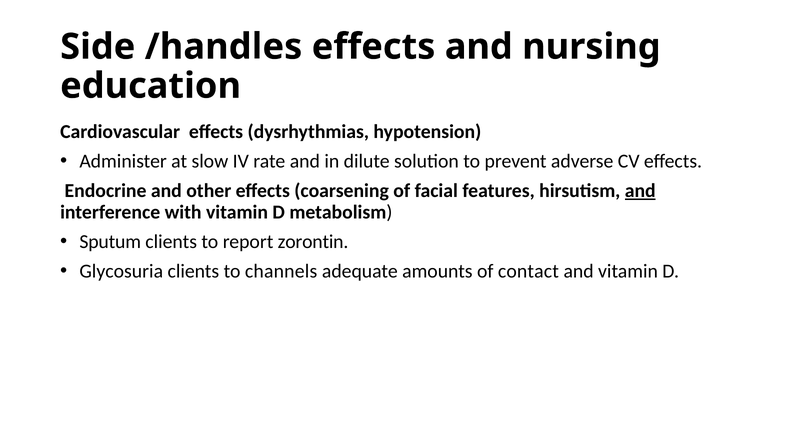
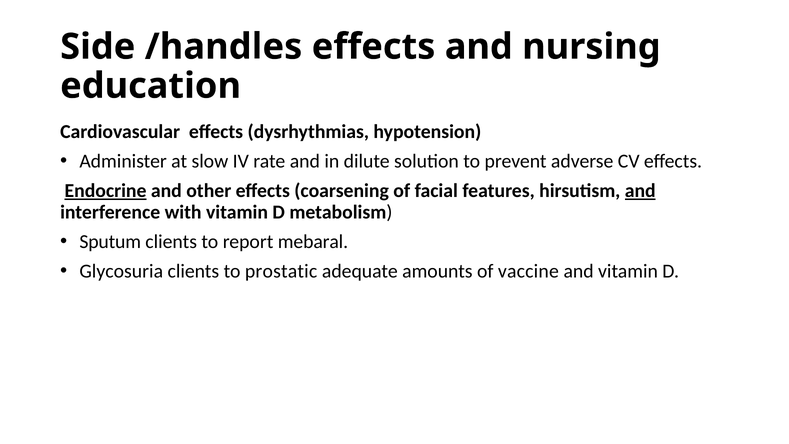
Endocrine underline: none -> present
zorontin: zorontin -> mebaral
channels: channels -> prostatic
contact: contact -> vaccine
